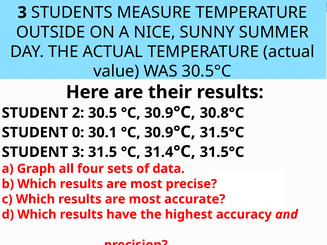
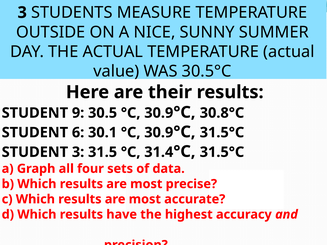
2: 2 -> 9
0: 0 -> 6
